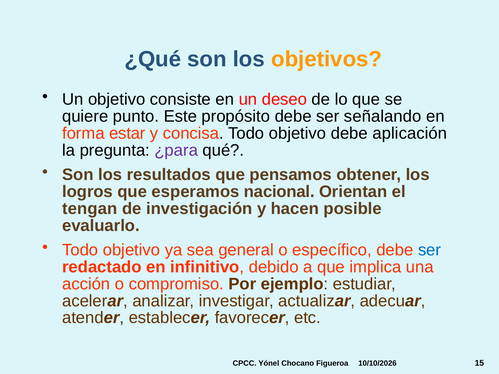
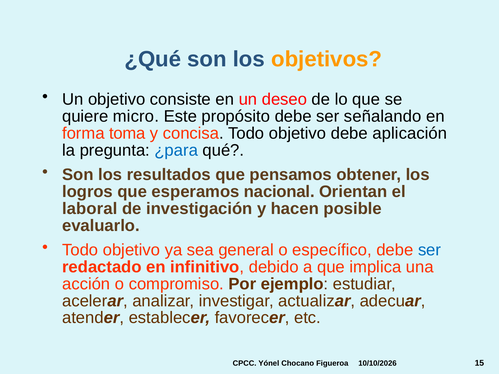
punto: punto -> micro
estar: estar -> toma
¿para colour: purple -> blue
tengan: tengan -> laboral
